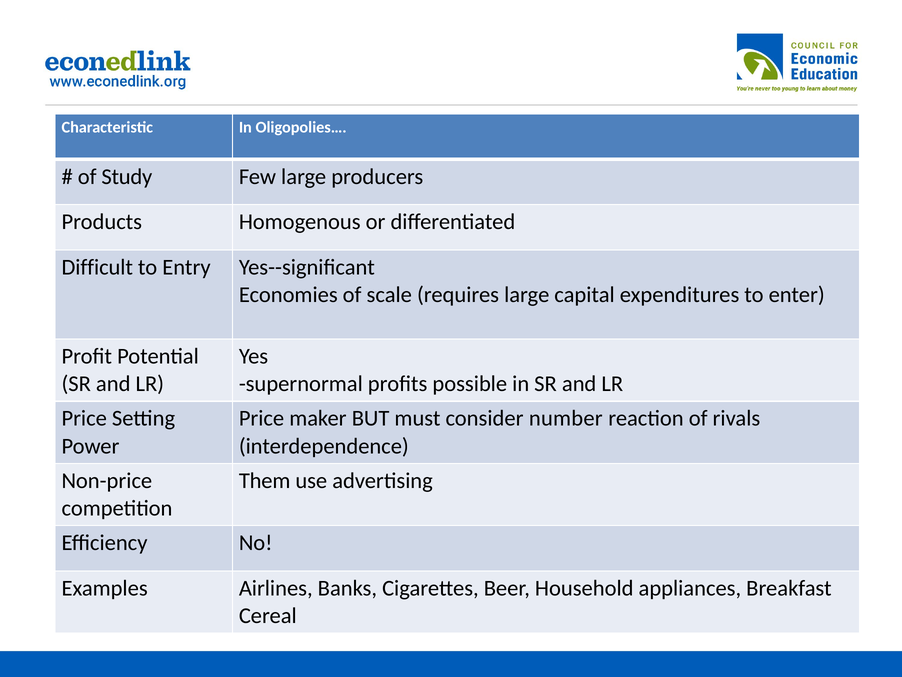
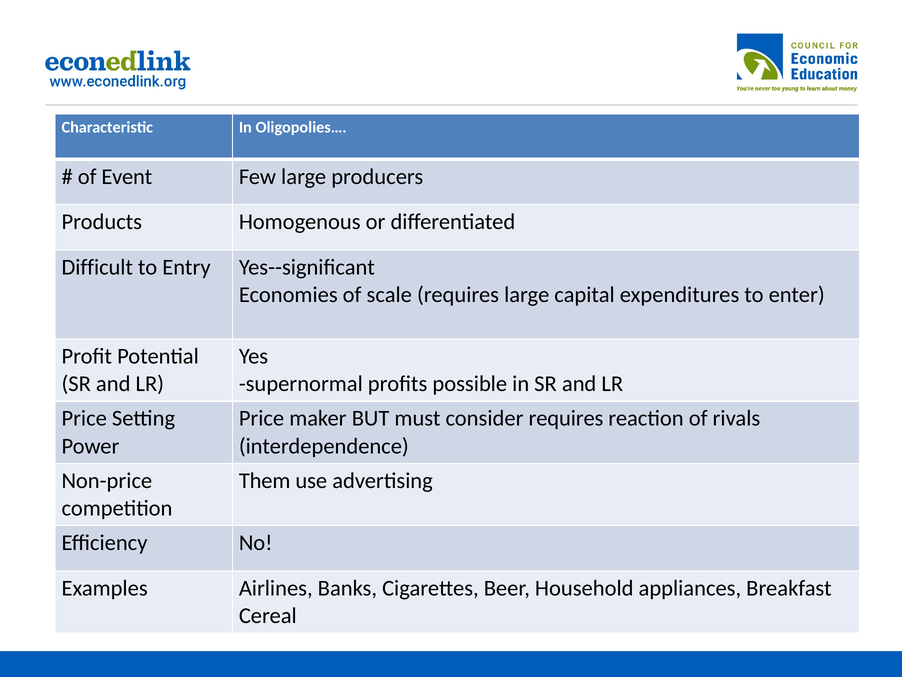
Study: Study -> Event
consider number: number -> requires
